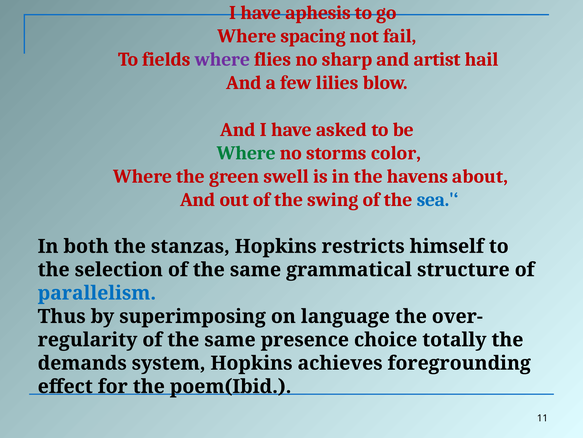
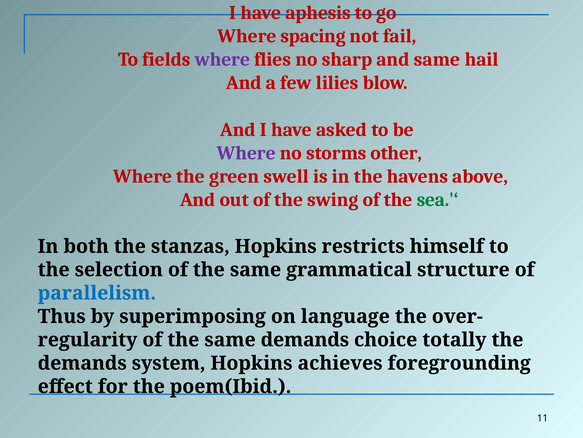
and artist: artist -> same
Where at (246, 153) colour: green -> purple
color: color -> other
about: about -> above
sea.'‘ colour: blue -> green
same presence: presence -> demands
